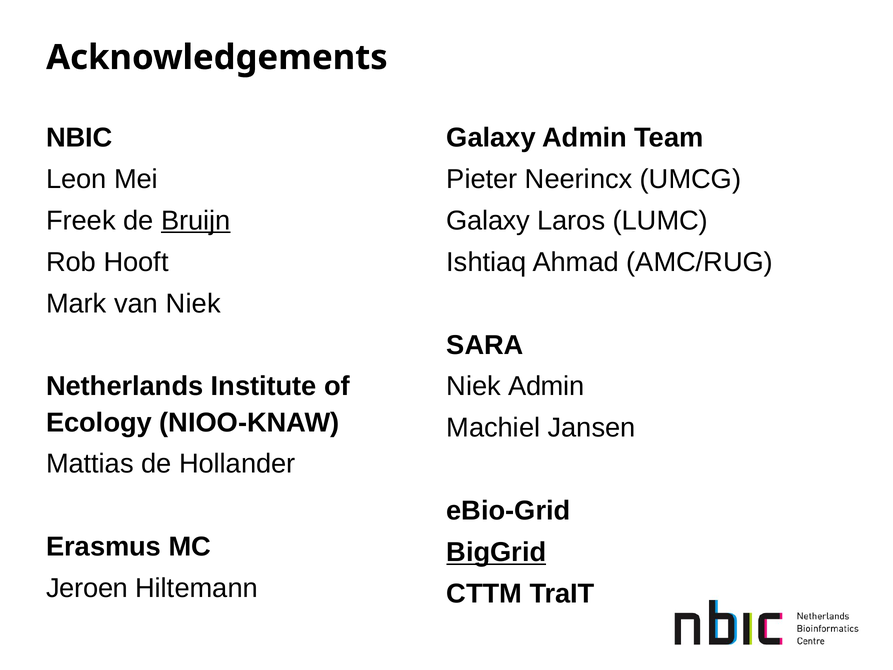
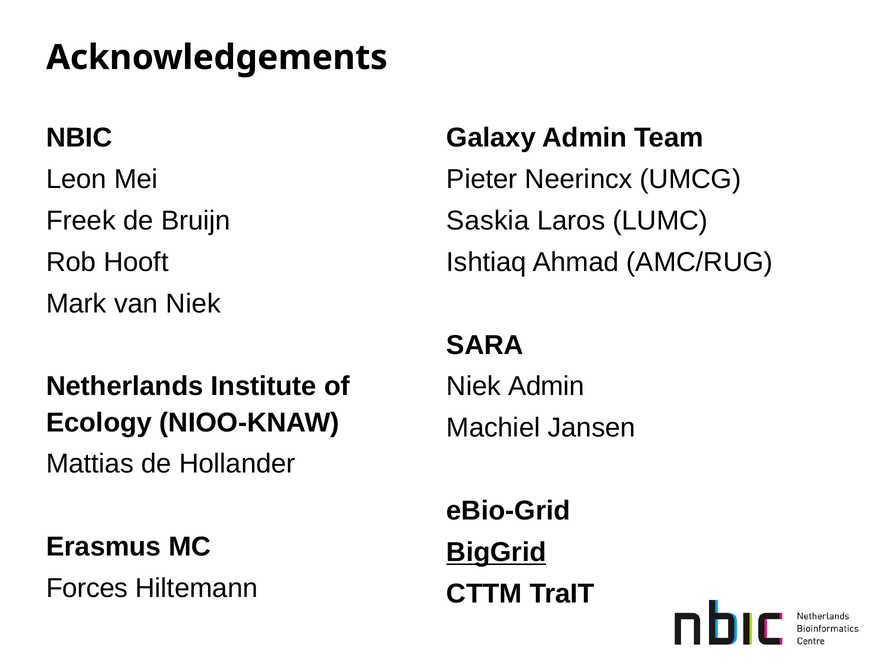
Bruijn underline: present -> none
Galaxy at (488, 221): Galaxy -> Saskia
Jeroen: Jeroen -> Forces
